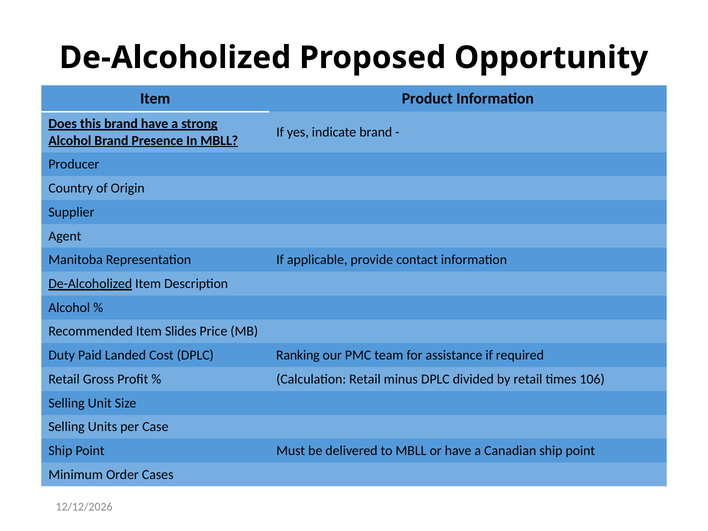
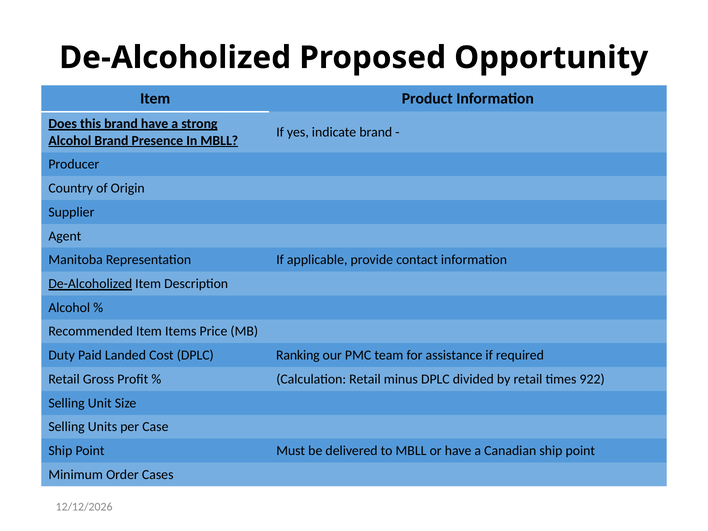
Slides: Slides -> Items
106: 106 -> 922
